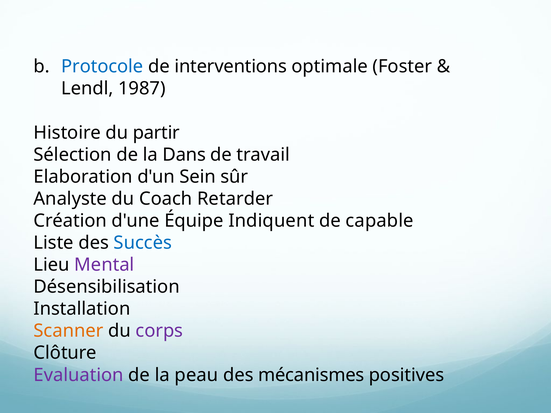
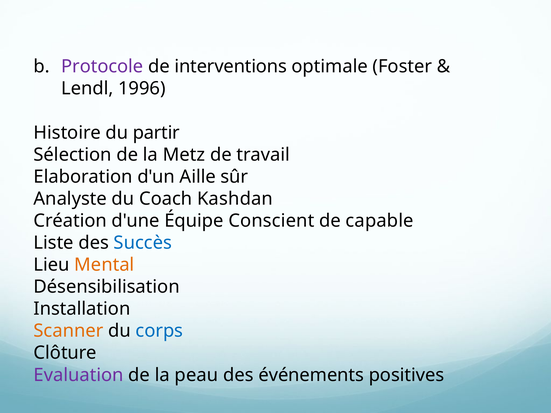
Protocole colour: blue -> purple
1987: 1987 -> 1996
Dans: Dans -> Metz
Sein: Sein -> Aille
Retarder: Retarder -> Kashdan
Indiquent: Indiquent -> Conscient
Mental colour: purple -> orange
corps colour: purple -> blue
mécanismes: mécanismes -> événements
